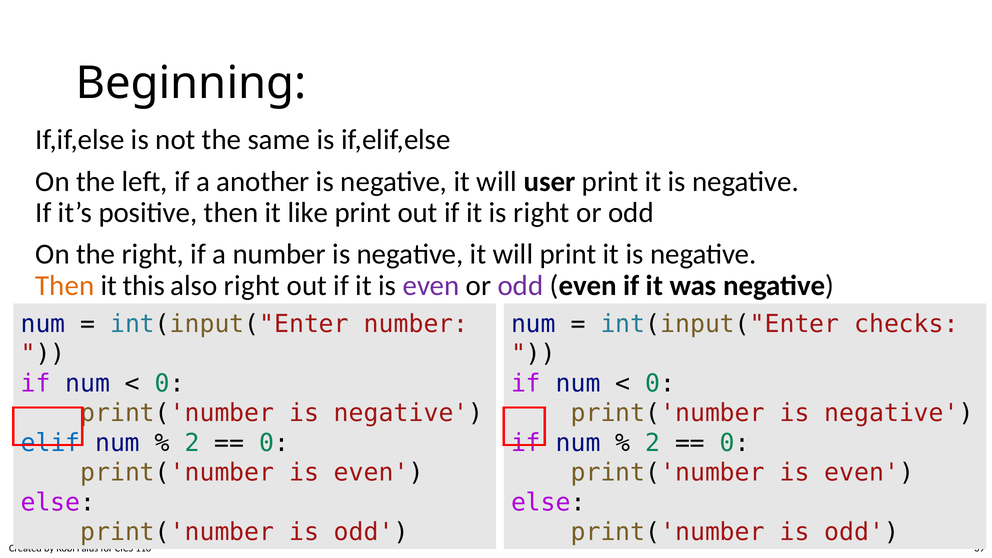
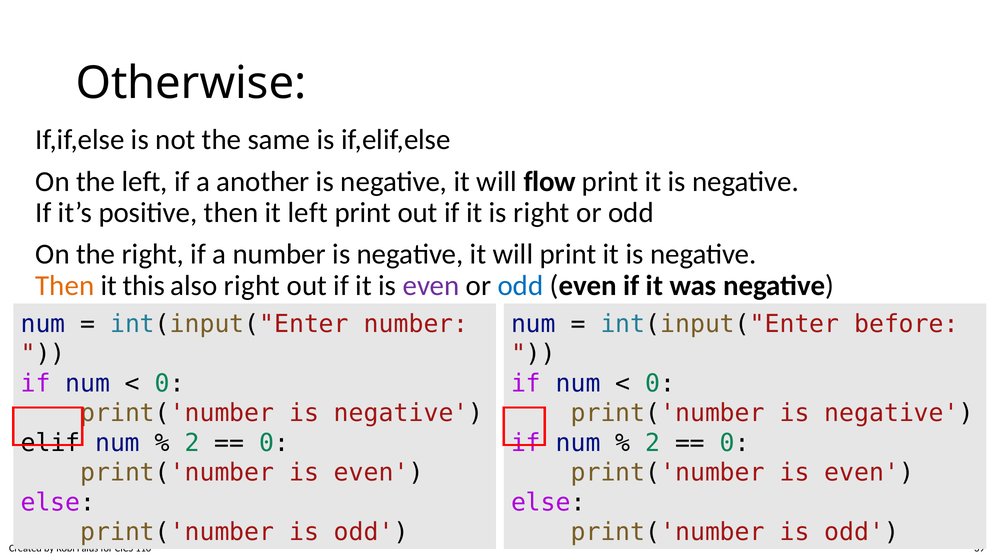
Beginning: Beginning -> Otherwise
user: user -> flow
it like: like -> left
odd at (520, 286) colour: purple -> blue
checks: checks -> before
elif colour: blue -> black
